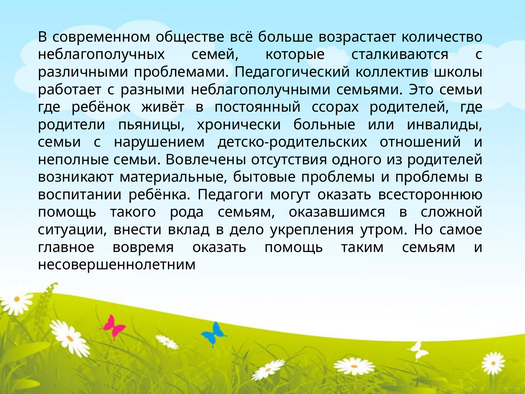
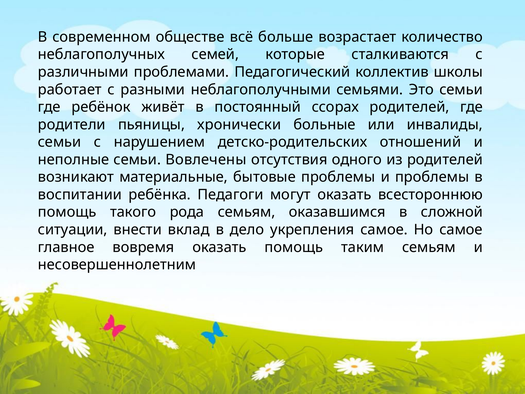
укрепления утром: утром -> самое
